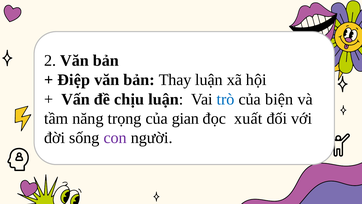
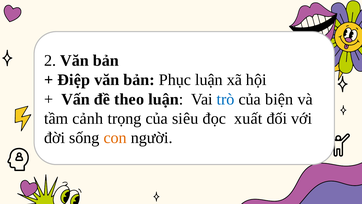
Thay: Thay -> Phục
chịu: chịu -> theo
năng: năng -> cảnh
gian: gian -> siêu
con colour: purple -> orange
